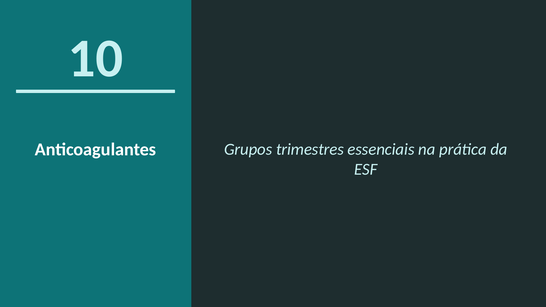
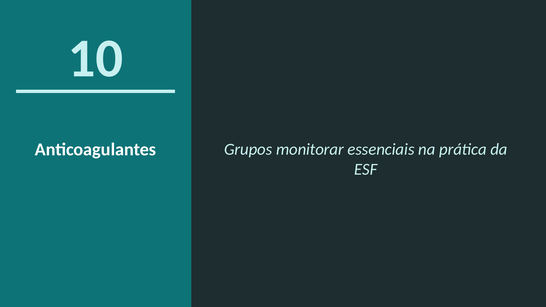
trimestres: trimestres -> monitorar
